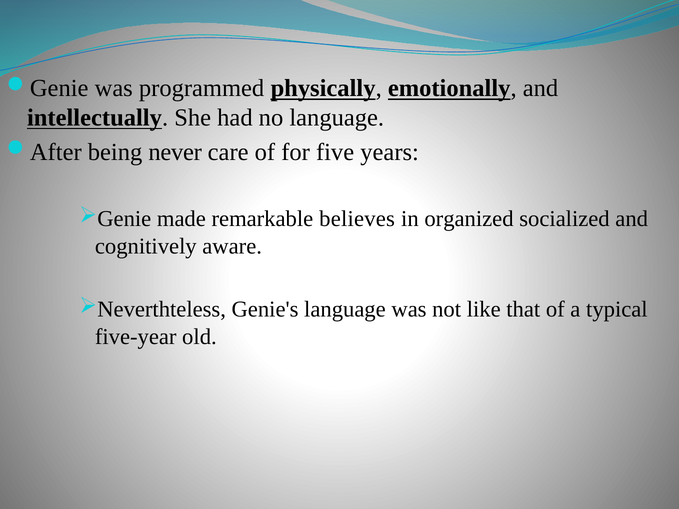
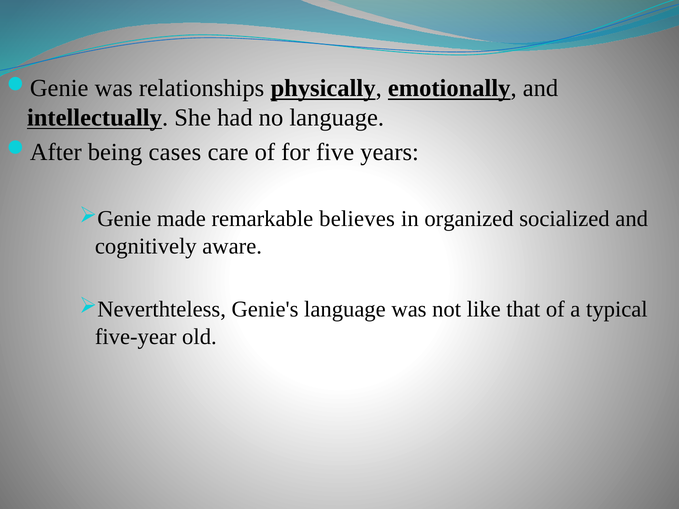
programmed: programmed -> relationships
never: never -> cases
